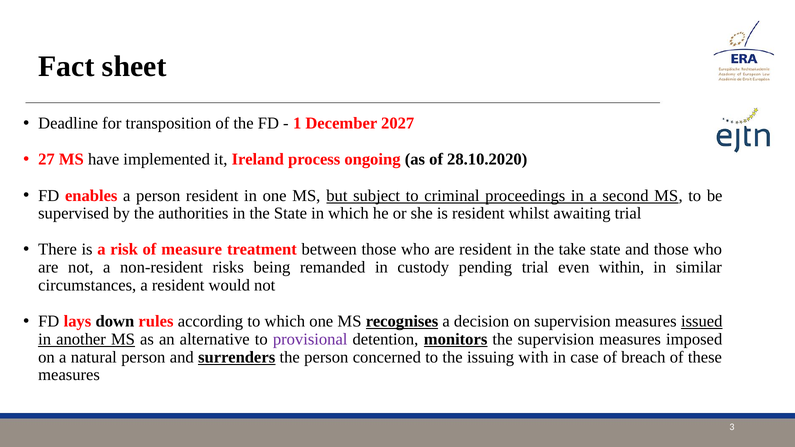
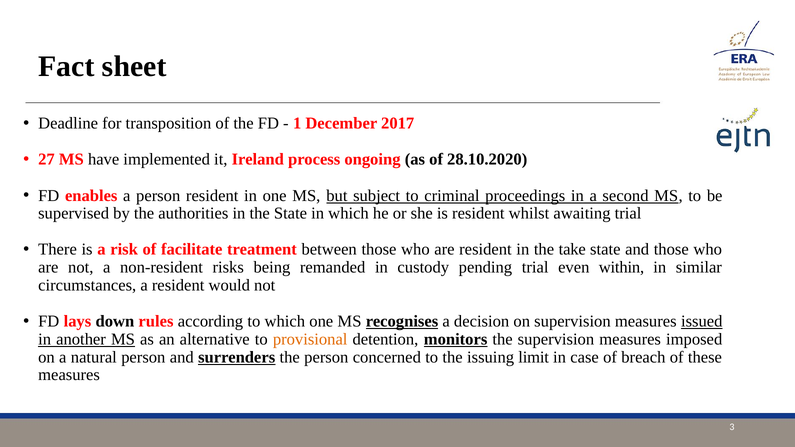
2027: 2027 -> 2017
measure: measure -> facilitate
provisional colour: purple -> orange
with: with -> limit
